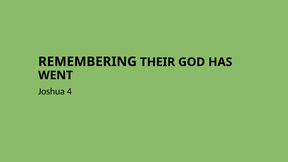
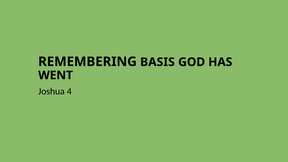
THEIR: THEIR -> BASIS
